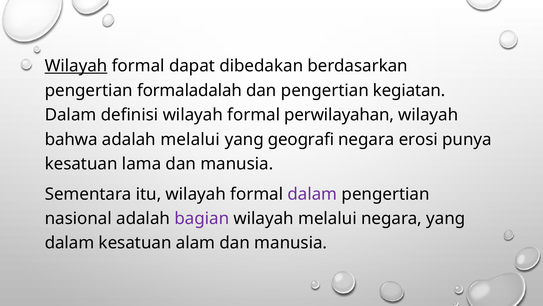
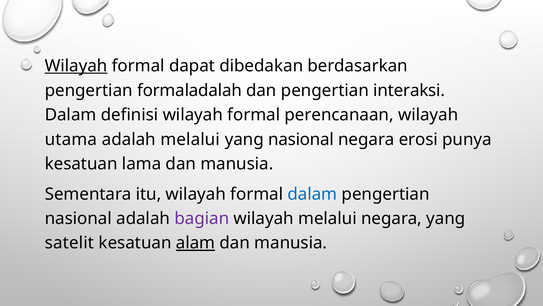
kegiatan: kegiatan -> interaksi
perwilayahan: perwilayahan -> perencanaan
bahwa: bahwa -> utama
yang geografi: geografi -> nasional
dalam at (312, 194) colour: purple -> blue
dalam at (70, 243): dalam -> satelit
alam underline: none -> present
